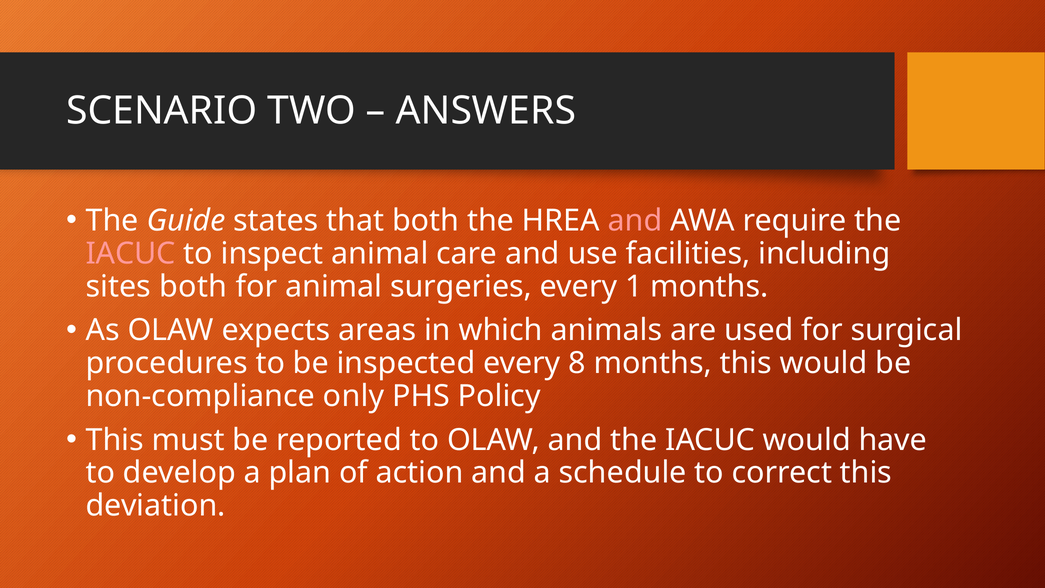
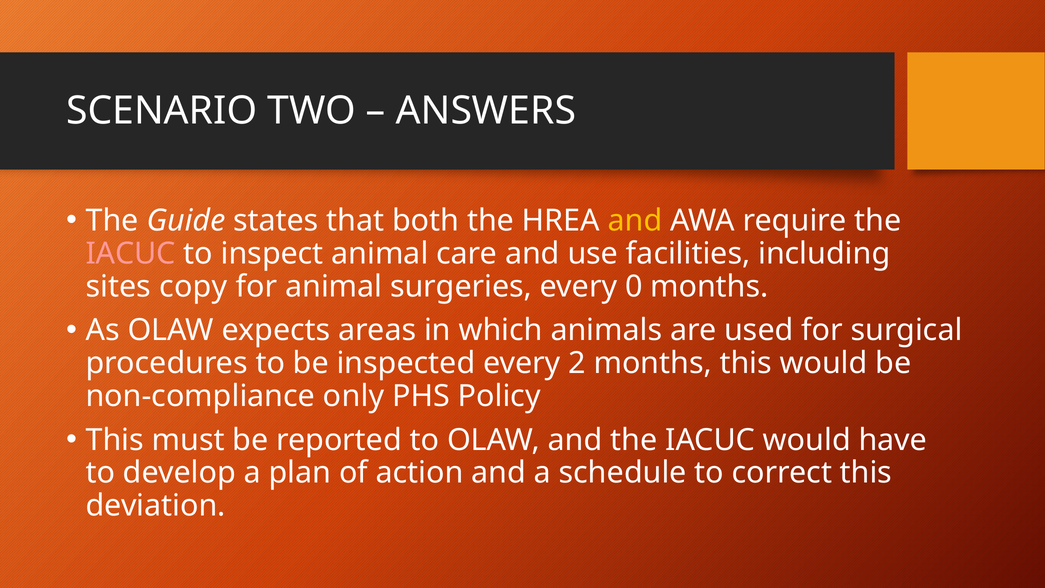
and at (635, 220) colour: pink -> yellow
sites both: both -> copy
1: 1 -> 0
8: 8 -> 2
